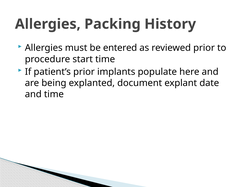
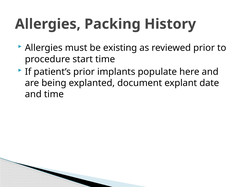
entered: entered -> existing
